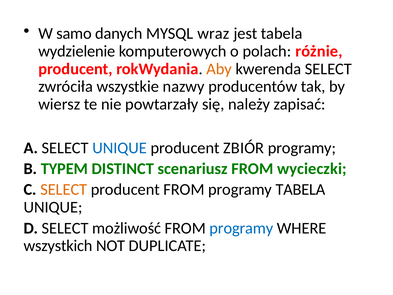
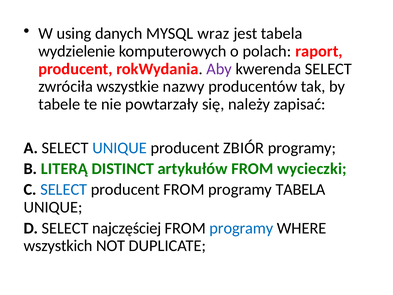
samo: samo -> using
różnie: różnie -> raport
Aby colour: orange -> purple
wiersz: wiersz -> tabele
TYPEM: TYPEM -> LITERĄ
scenariusz: scenariusz -> artykułów
SELECT at (64, 189) colour: orange -> blue
możliwość: możliwość -> najczęściej
